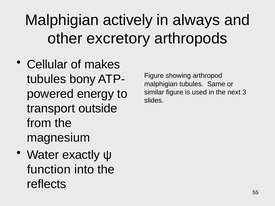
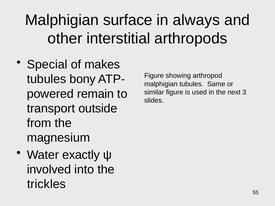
actively: actively -> surface
excretory: excretory -> interstitial
Cellular: Cellular -> Special
energy: energy -> remain
function: function -> involved
reflects: reflects -> trickles
